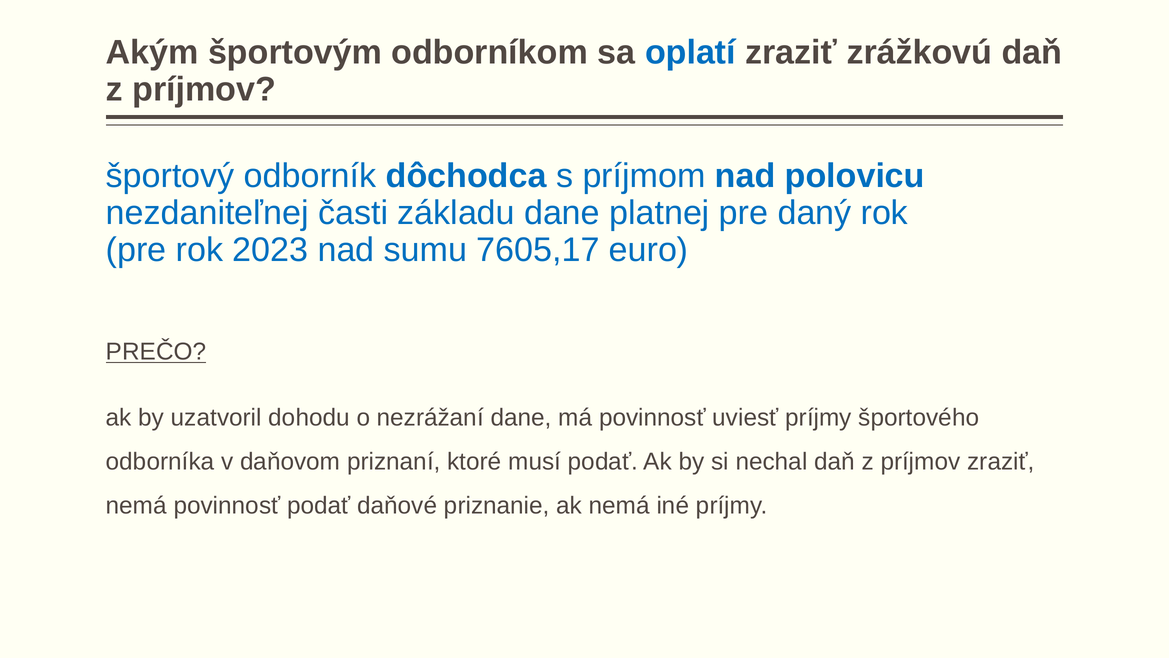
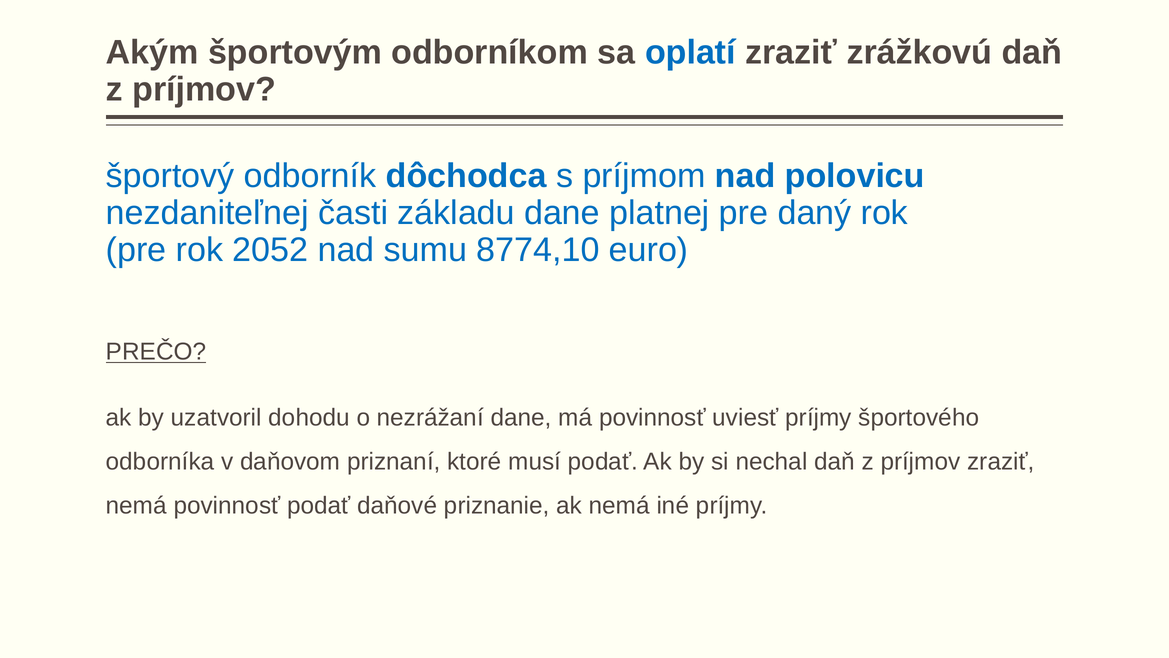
2023: 2023 -> 2052
7605,17: 7605,17 -> 8774,10
